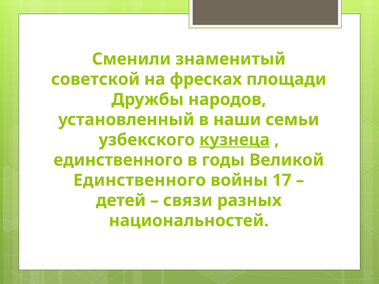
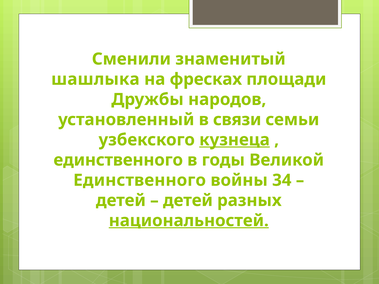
советской: советской -> шашлыка
наши: наши -> связи
17: 17 -> 34
связи at (188, 201): связи -> детей
национальностей underline: none -> present
